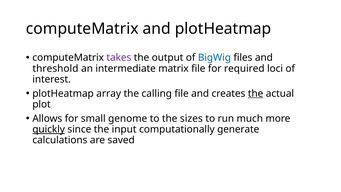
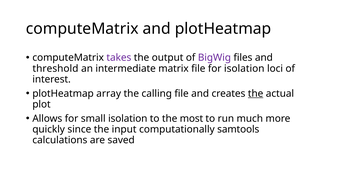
BigWig colour: blue -> purple
for required: required -> isolation
small genome: genome -> isolation
sizes: sizes -> most
quickly underline: present -> none
generate: generate -> samtools
